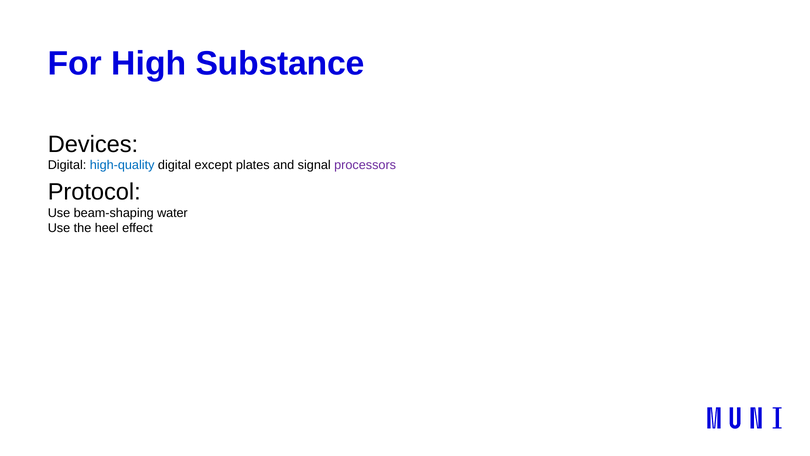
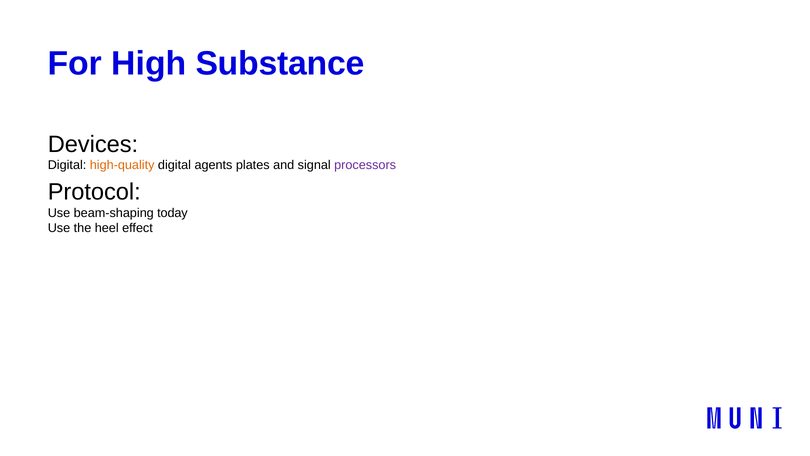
high-quality colour: blue -> orange
except: except -> agents
water: water -> today
